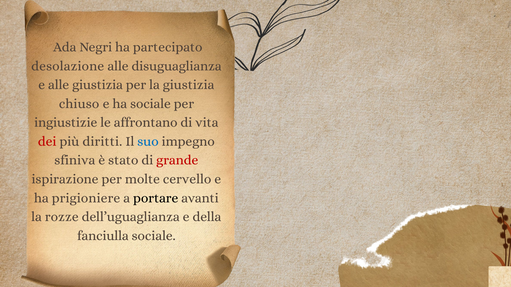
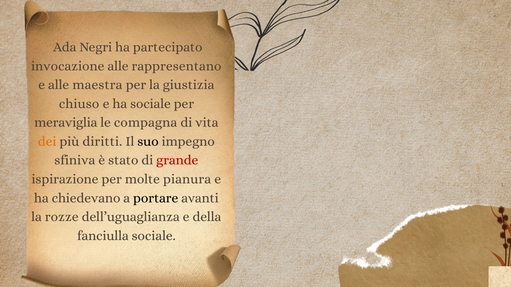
desolazione: desolazione -> invocazione
disuguaglianza: disuguaglianza -> rappresentano
alle giustizia: giustizia -> maestra
ingiustizie: ingiustizie -> meraviglia
affrontano: affrontano -> compagna
dei colour: red -> orange
suo colour: blue -> black
cervello: cervello -> pianura
prigioniere: prigioniere -> chiedevano
